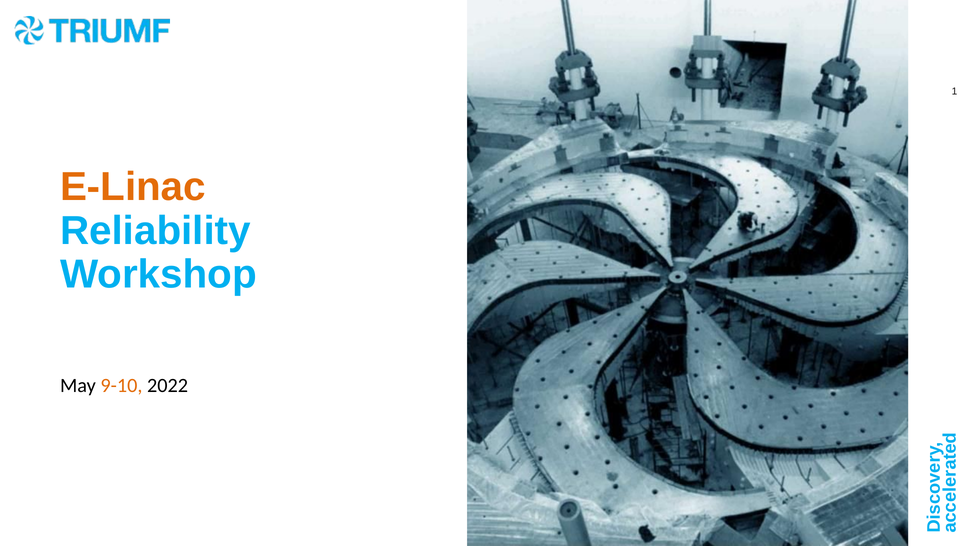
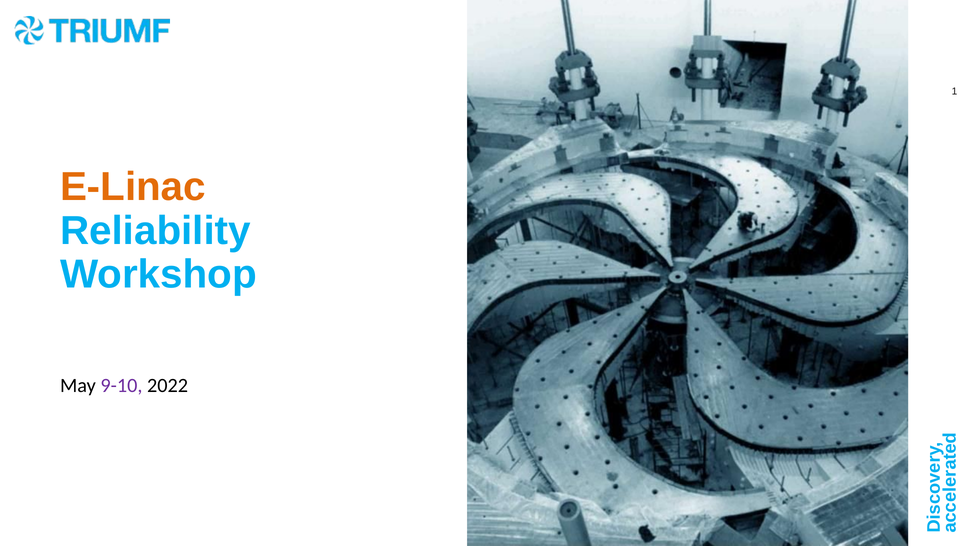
9-10 colour: orange -> purple
